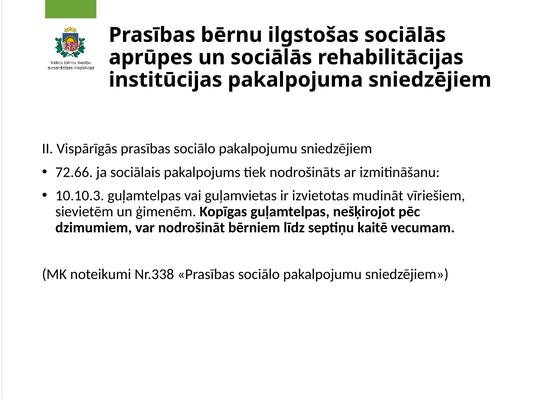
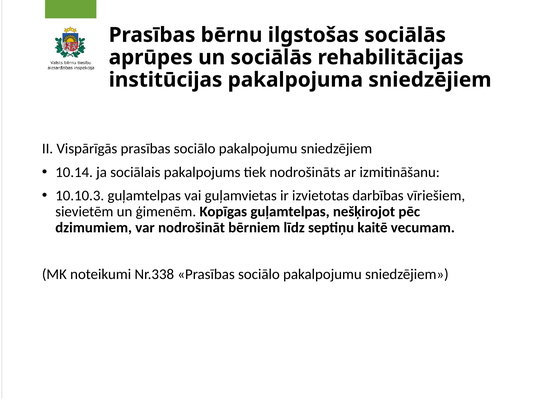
72.66: 72.66 -> 10.14
mudināt: mudināt -> darbības
